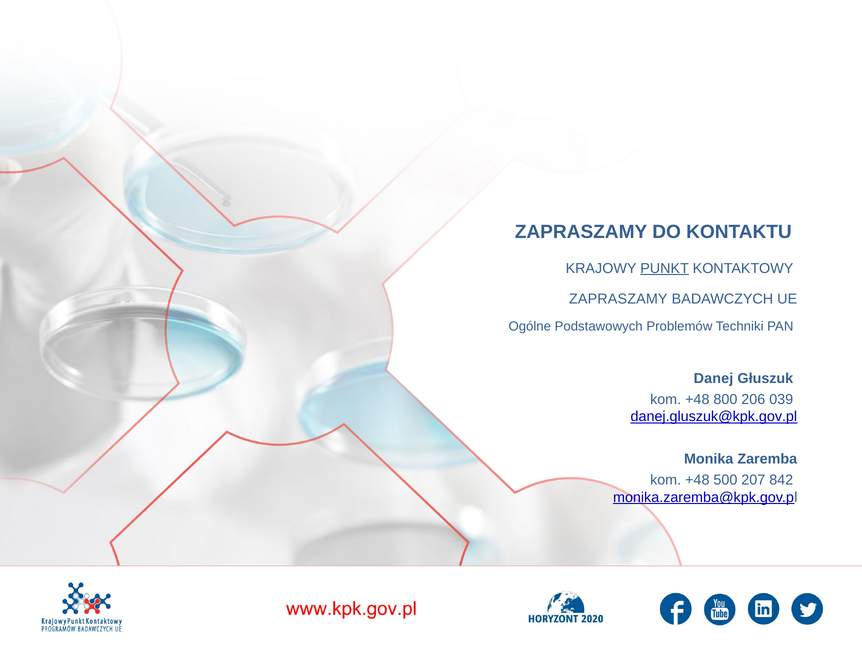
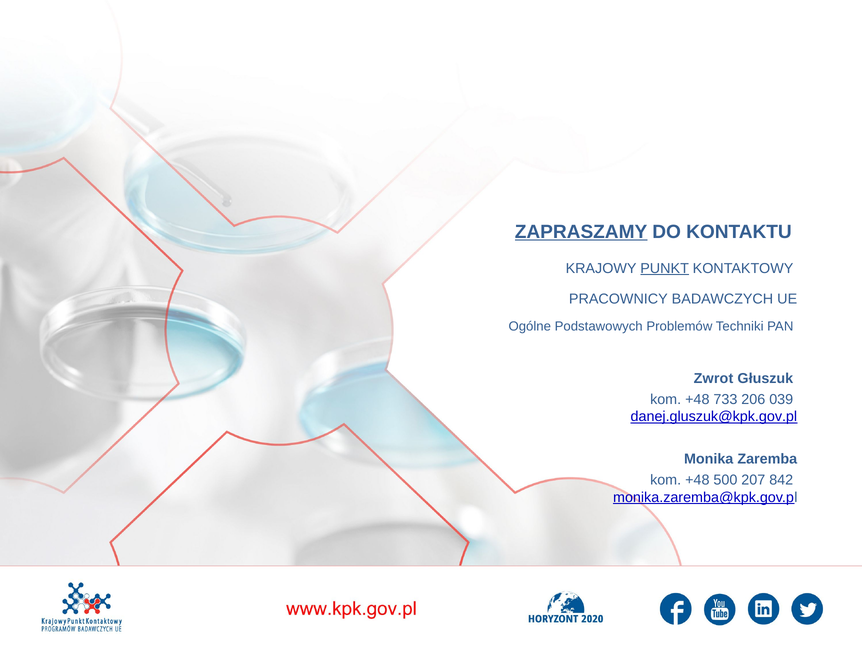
ZAPRASZAMY at (581, 232) underline: none -> present
ZAPRASZAMY at (618, 299): ZAPRASZAMY -> PRACOWNICY
Danej: Danej -> Zwrot
800: 800 -> 733
